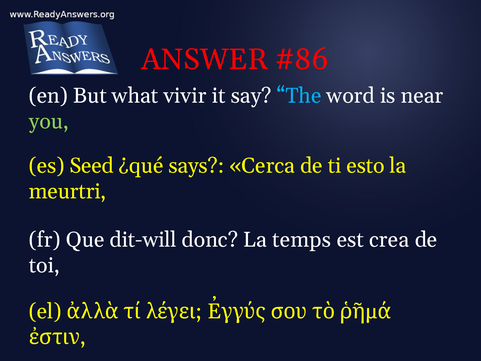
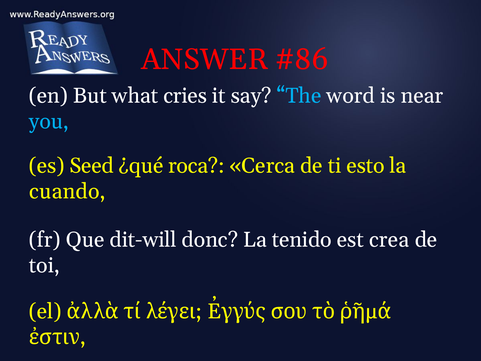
vivir: vivir -> cries
you colour: light green -> light blue
says: says -> roca
meurtri: meurtri -> cuando
temps: temps -> tenido
